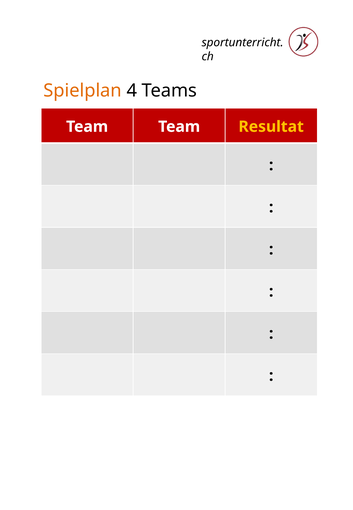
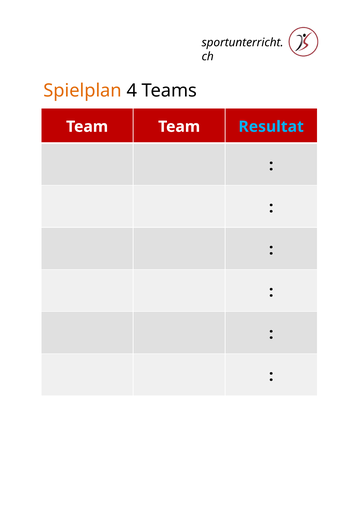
Resultat colour: yellow -> light blue
